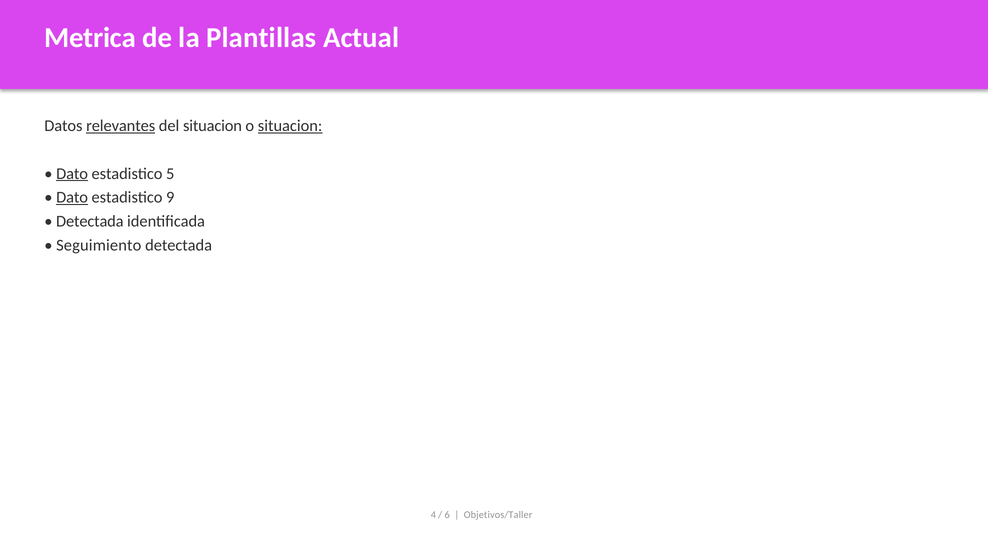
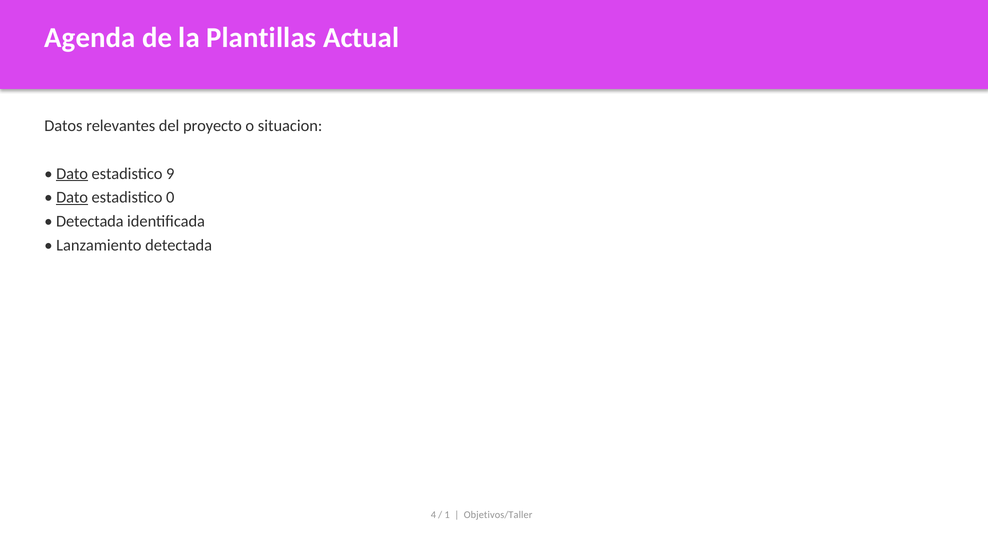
Metrica: Metrica -> Agenda
relevantes underline: present -> none
del situacion: situacion -> proyecto
situacion at (290, 126) underline: present -> none
5: 5 -> 9
9: 9 -> 0
Seguimiento: Seguimiento -> Lanzamiento
6: 6 -> 1
